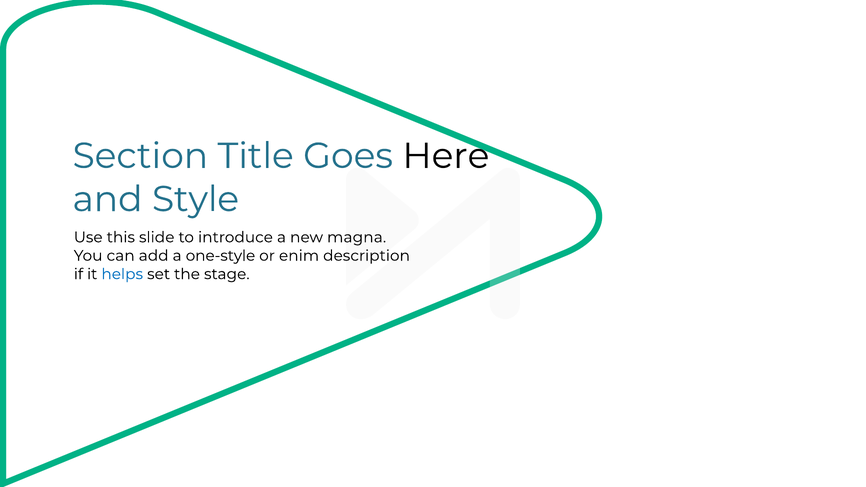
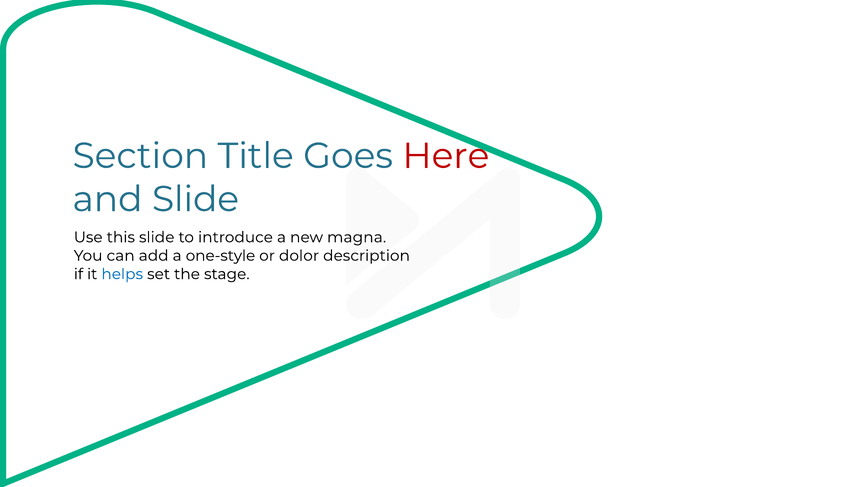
Here colour: black -> red
and Style: Style -> Slide
enim: enim -> dolor
